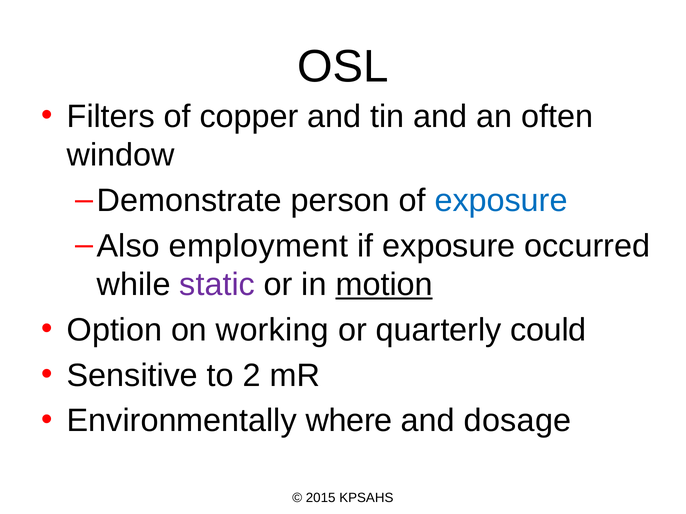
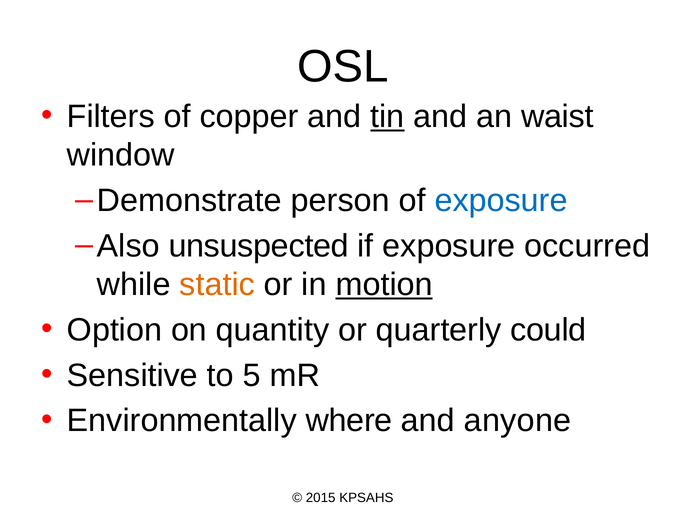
tin underline: none -> present
often: often -> waist
employment: employment -> unsuspected
static colour: purple -> orange
working: working -> quantity
2: 2 -> 5
dosage: dosage -> anyone
